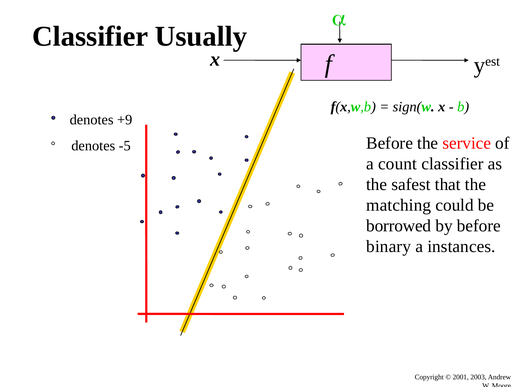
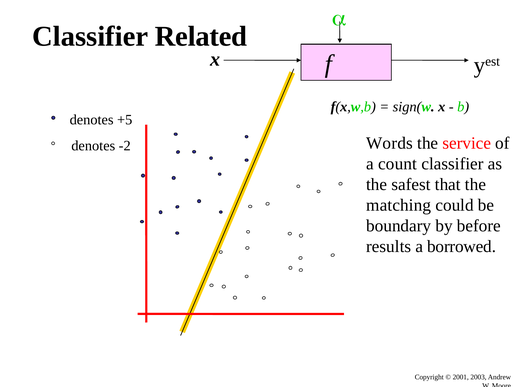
Usually: Usually -> Related
+9: +9 -> +5
Before at (390, 143): Before -> Words
-5: -5 -> -2
borrowed: borrowed -> boundary
binary: binary -> results
instances: instances -> borrowed
